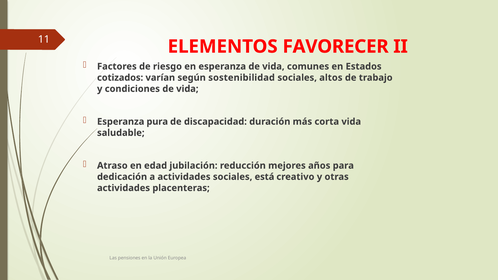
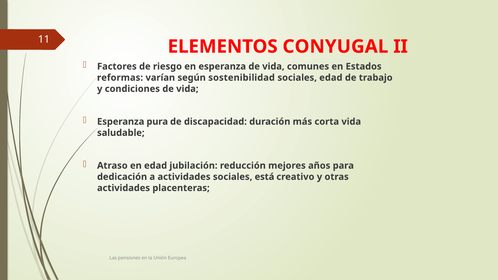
FAVORECER: FAVORECER -> CONYUGAL
cotizados: cotizados -> reformas
sociales altos: altos -> edad
